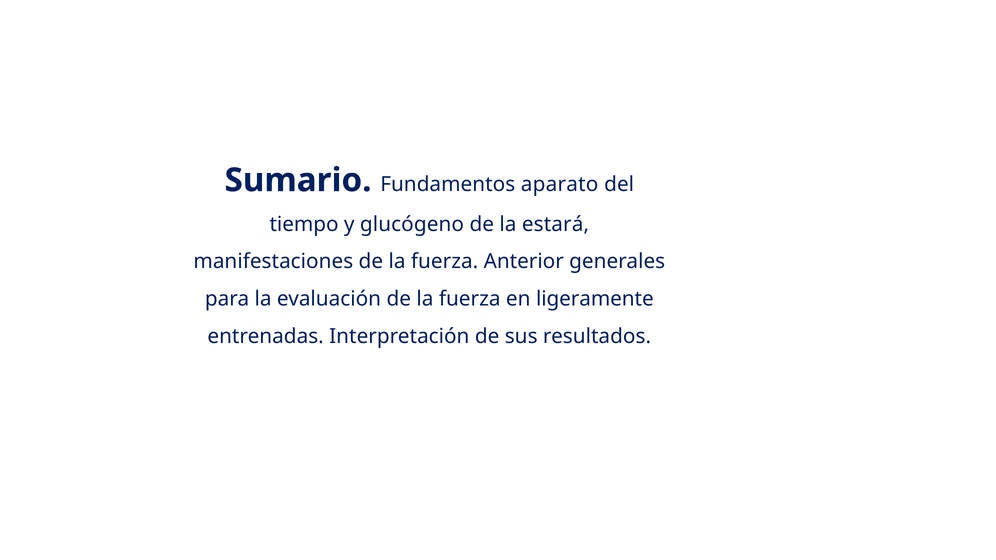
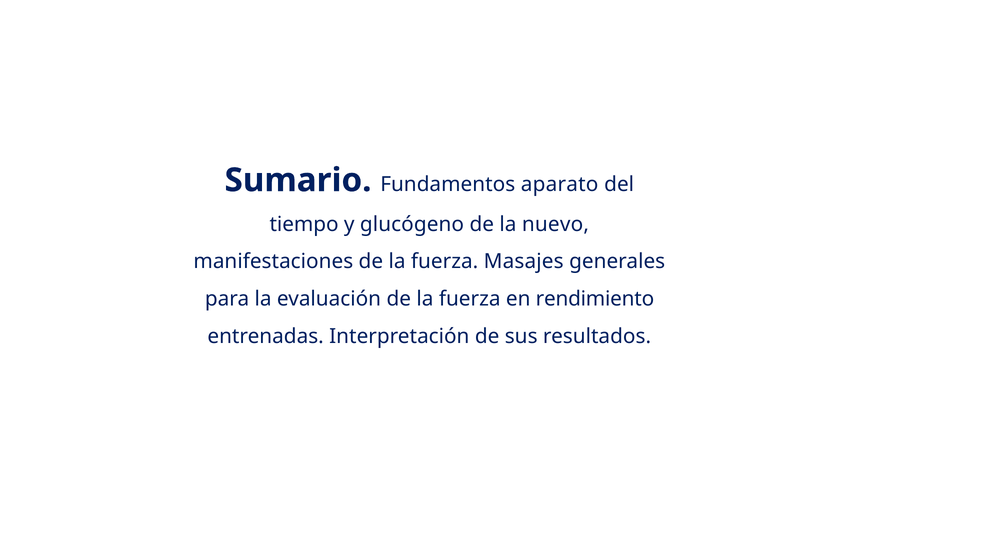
estará: estará -> nuevo
Anterior: Anterior -> Masajes
ligeramente: ligeramente -> rendimiento
